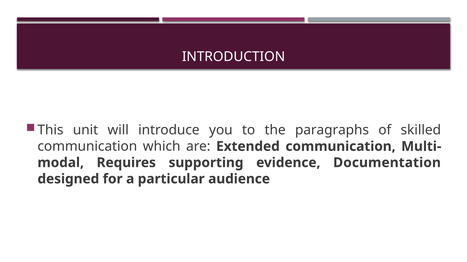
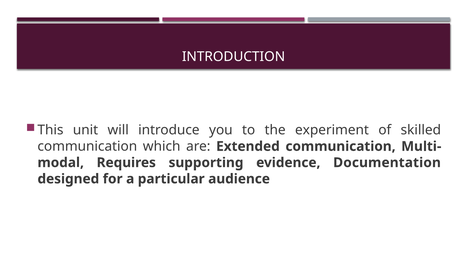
paragraphs: paragraphs -> experiment
